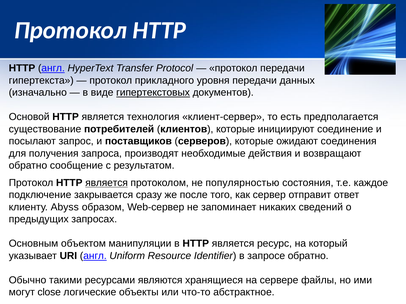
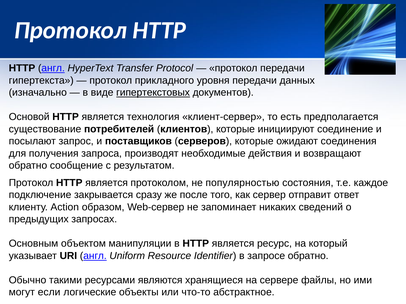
является at (107, 183) underline: present -> none
Abyss: Abyss -> Action
close: close -> если
